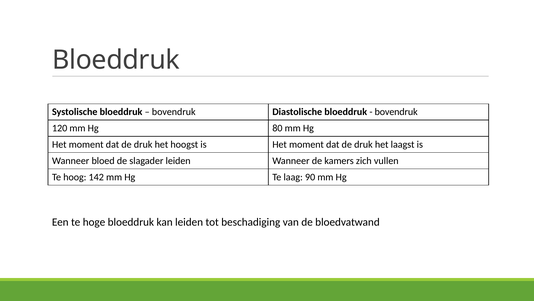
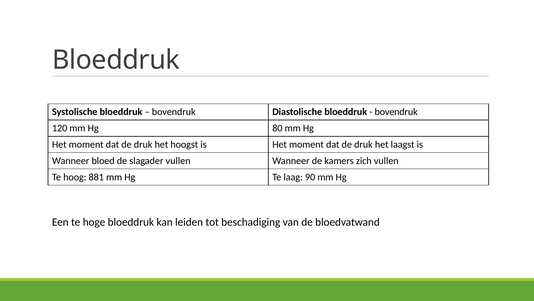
slagader leiden: leiden -> vullen
142: 142 -> 881
